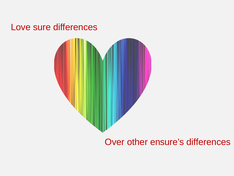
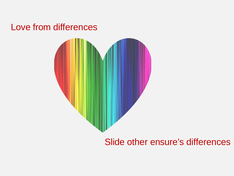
sure: sure -> from
Over: Over -> Slide
